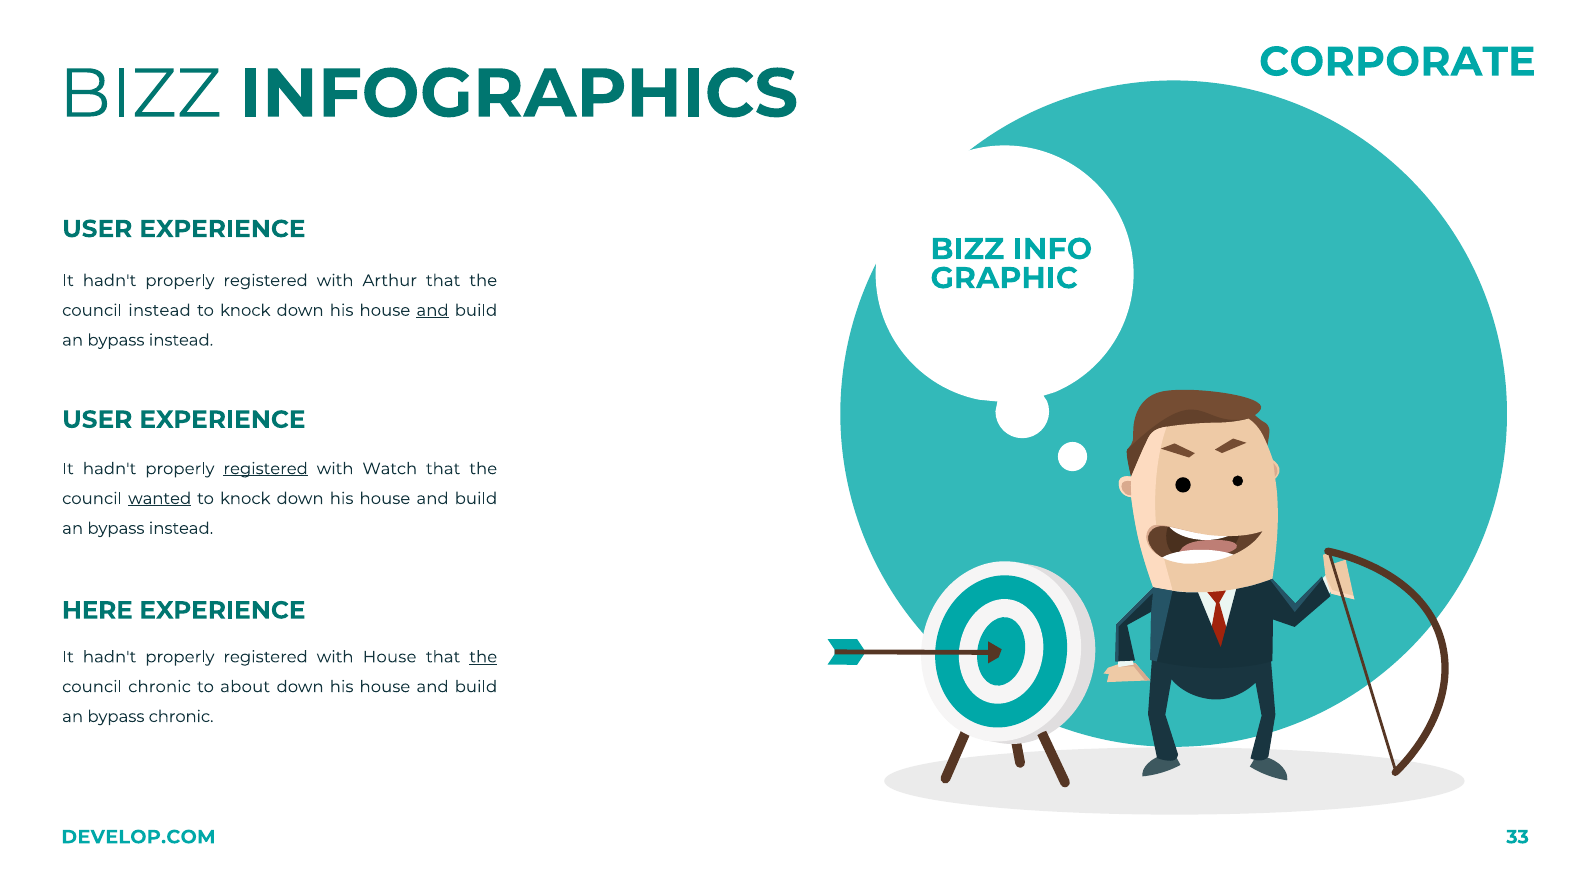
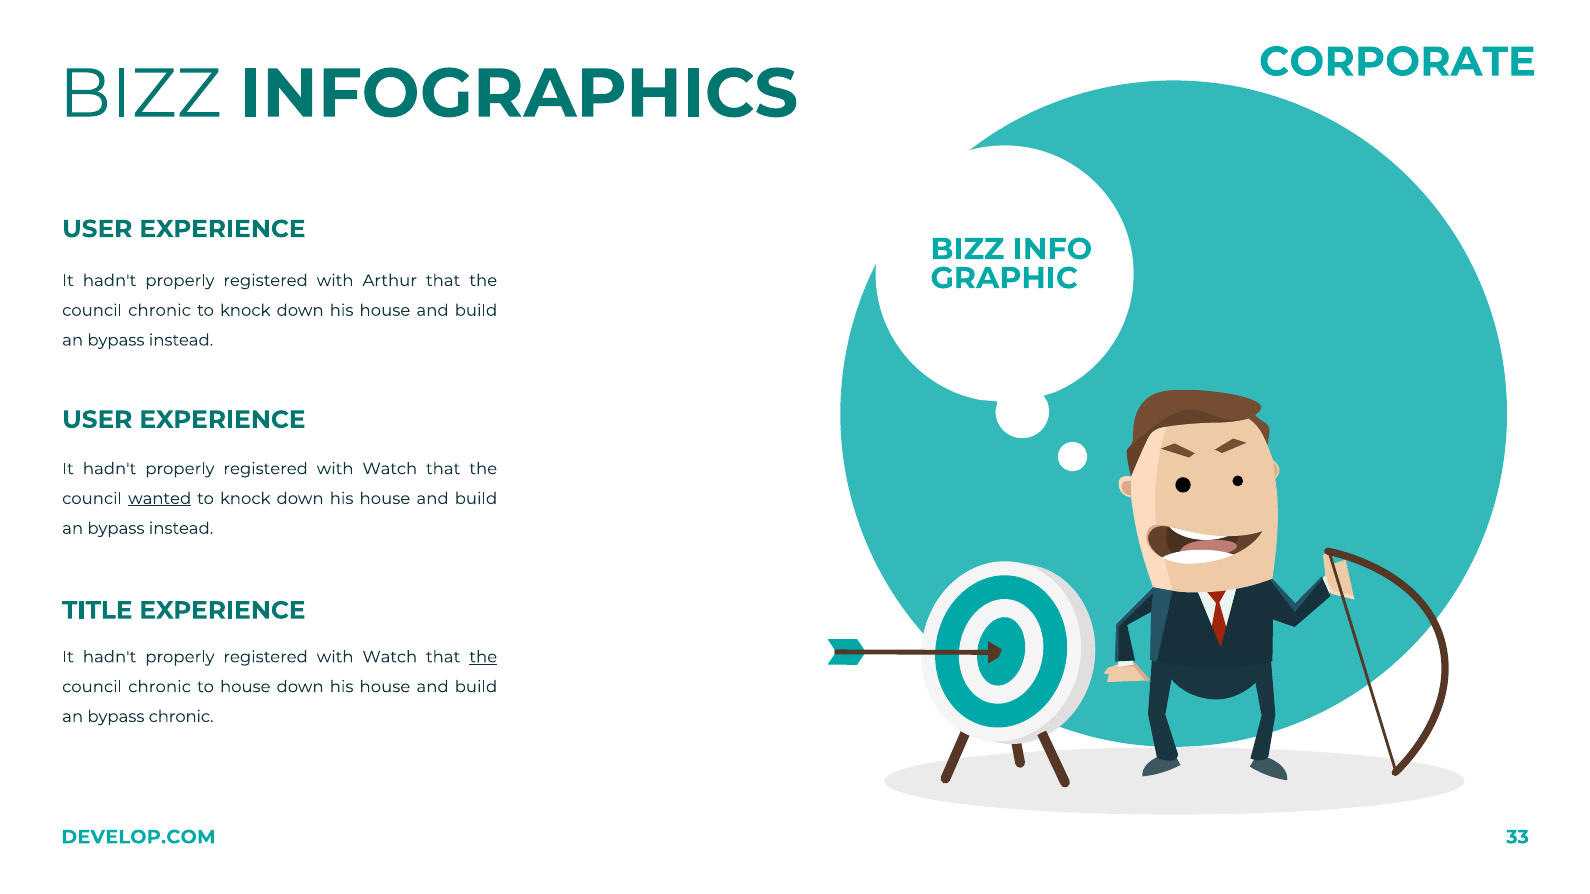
instead at (160, 310): instead -> chronic
and at (433, 310) underline: present -> none
registered at (266, 469) underline: present -> none
HERE: HERE -> TITLE
House at (390, 657): House -> Watch
to about: about -> house
